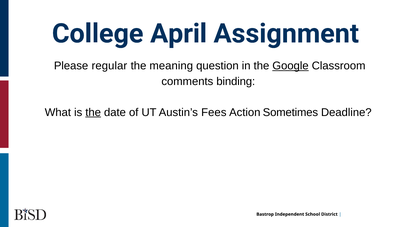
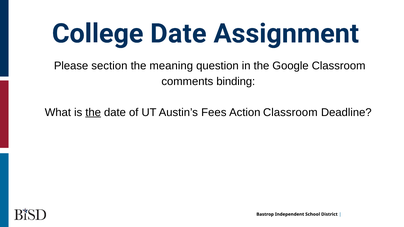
College April: April -> Date
regular: regular -> section
Google underline: present -> none
Action Sometimes: Sometimes -> Classroom
